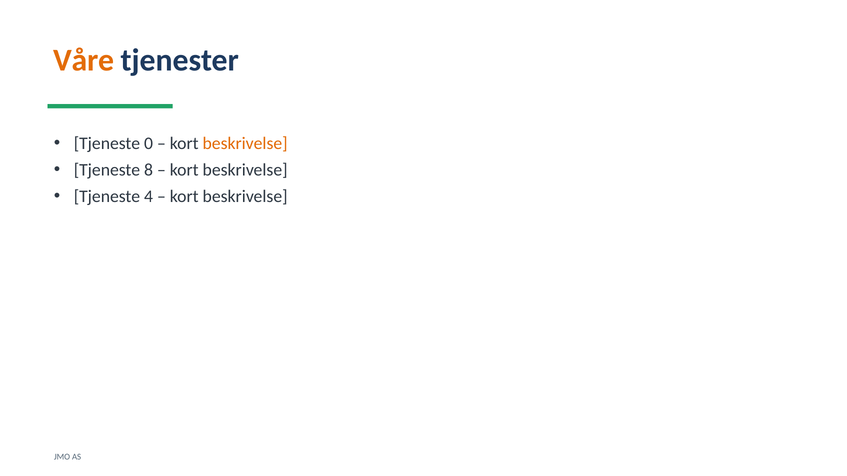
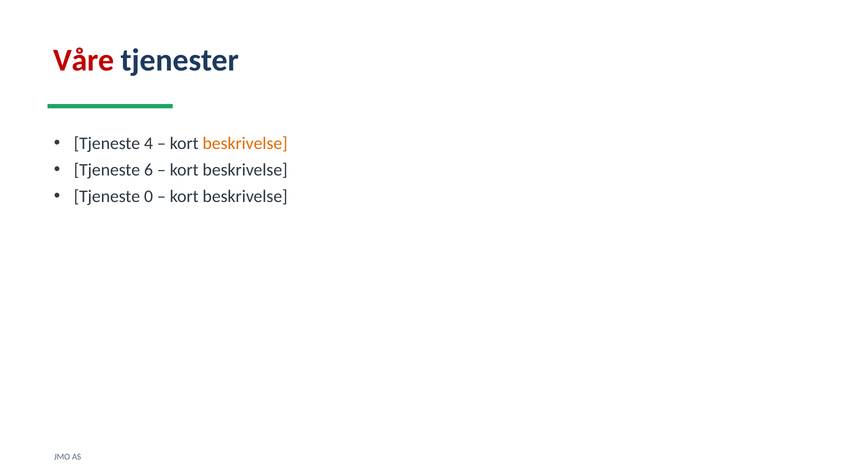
Våre colour: orange -> red
0: 0 -> 4
8: 8 -> 6
4: 4 -> 0
